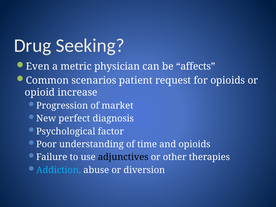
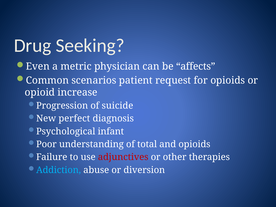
market: market -> suicide
factor: factor -> infant
time: time -> total
adjunctives colour: black -> red
